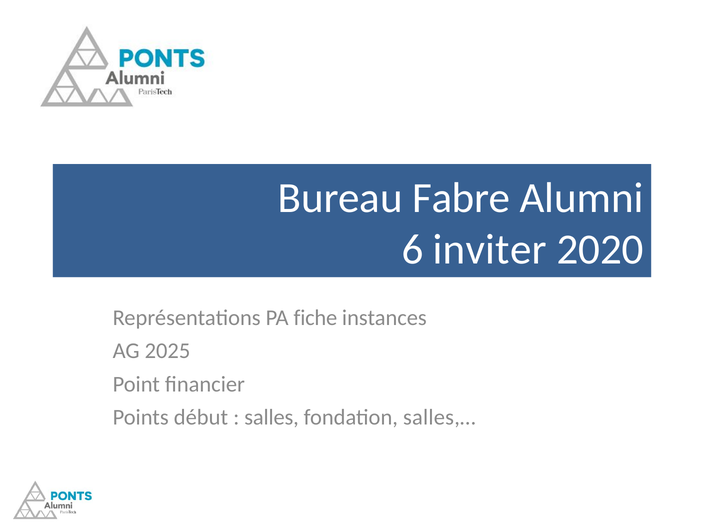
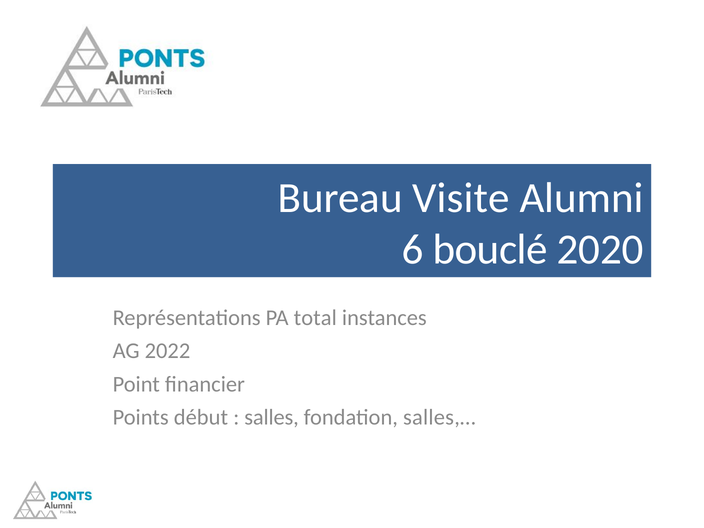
Fabre: Fabre -> Visite
inviter: inviter -> bouclé
fiche: fiche -> total
2025: 2025 -> 2022
